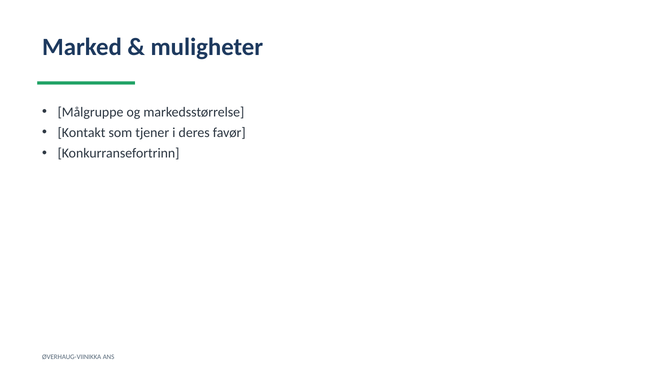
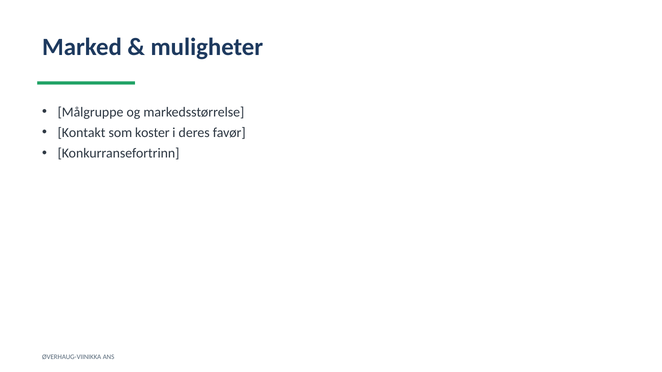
tjener: tjener -> koster
